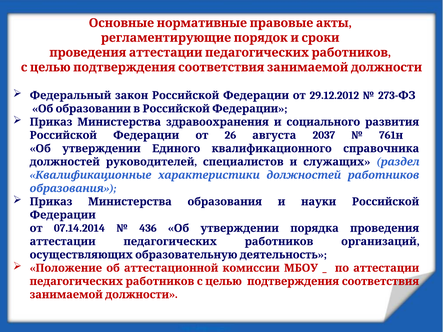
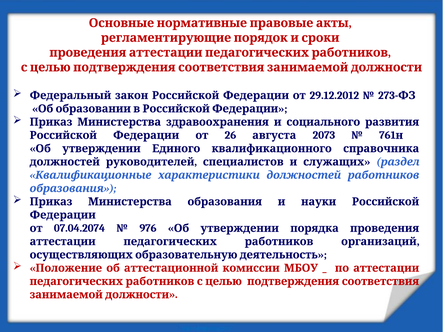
2037: 2037 -> 2073
07.14.2014: 07.14.2014 -> 07.04.2074
436: 436 -> 976
